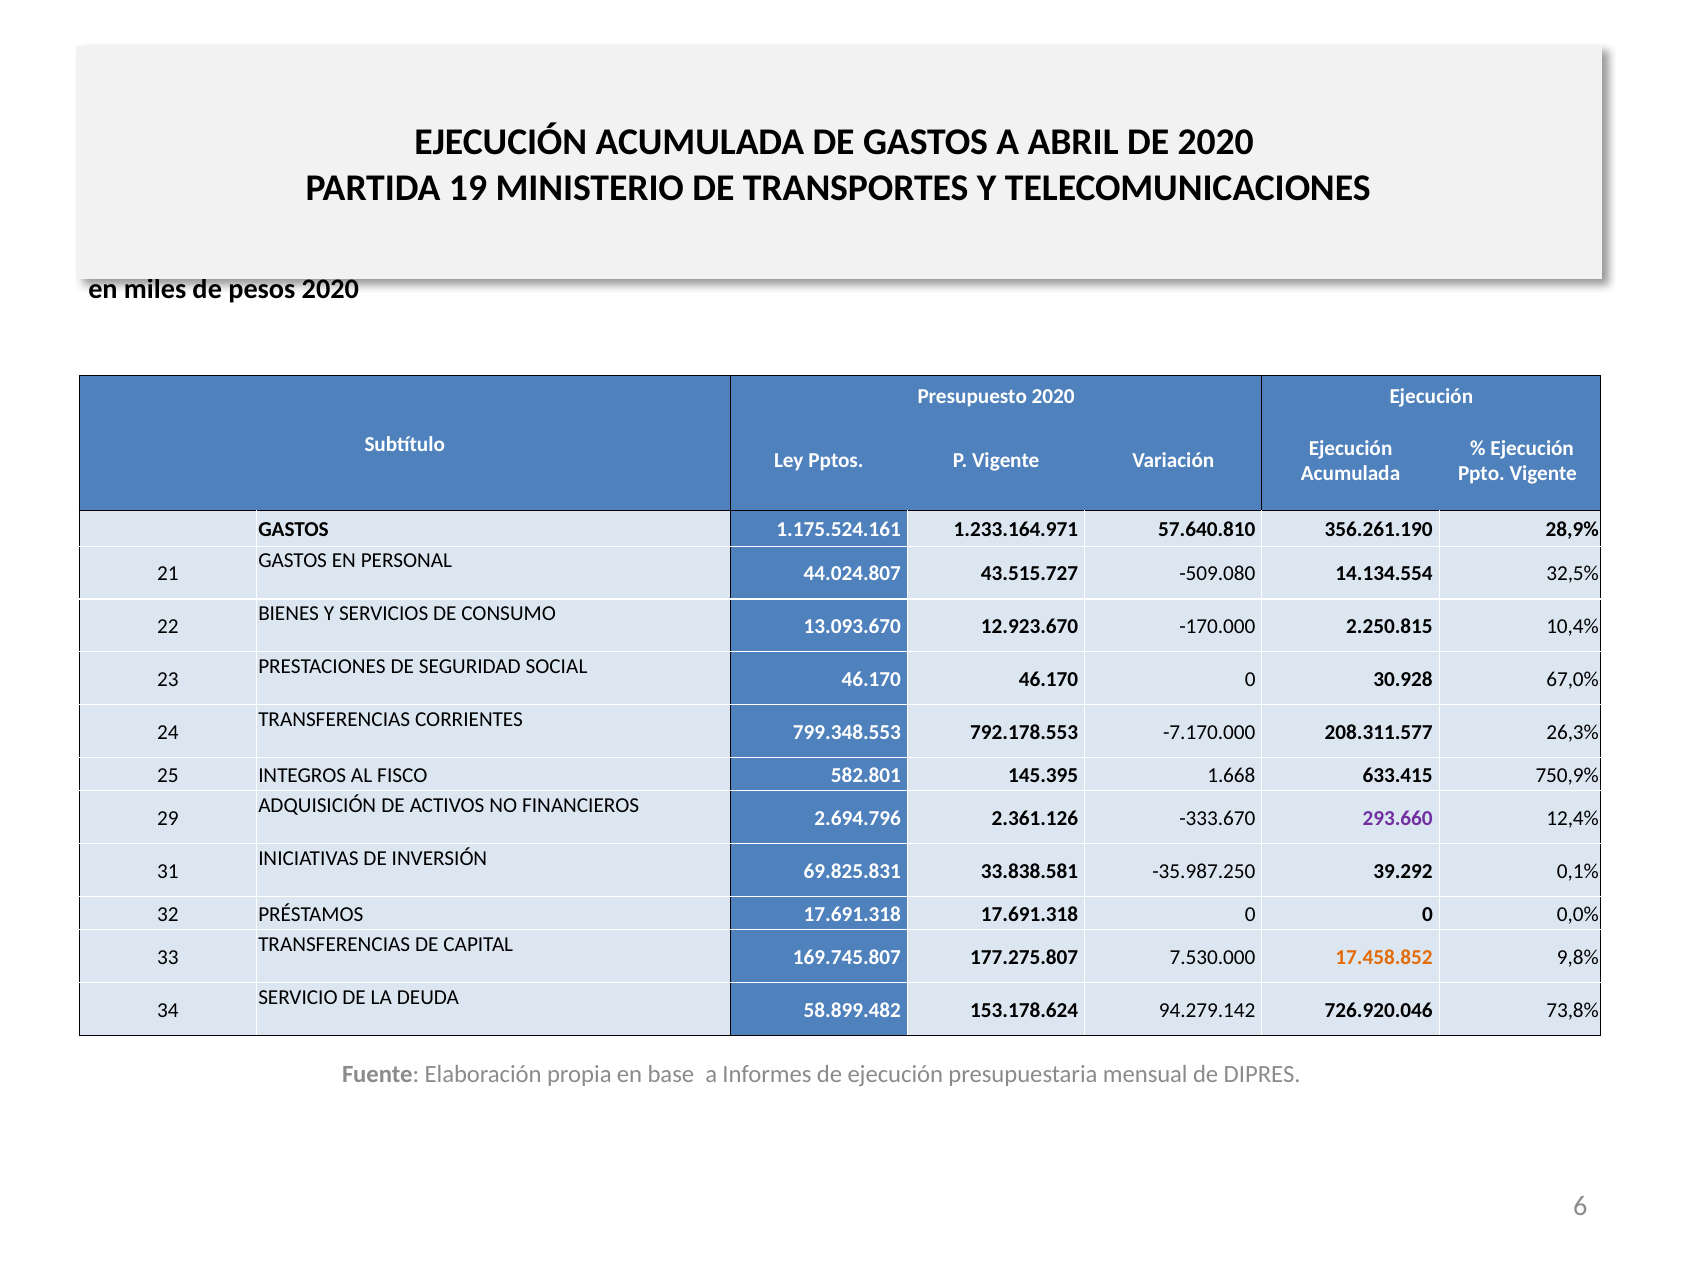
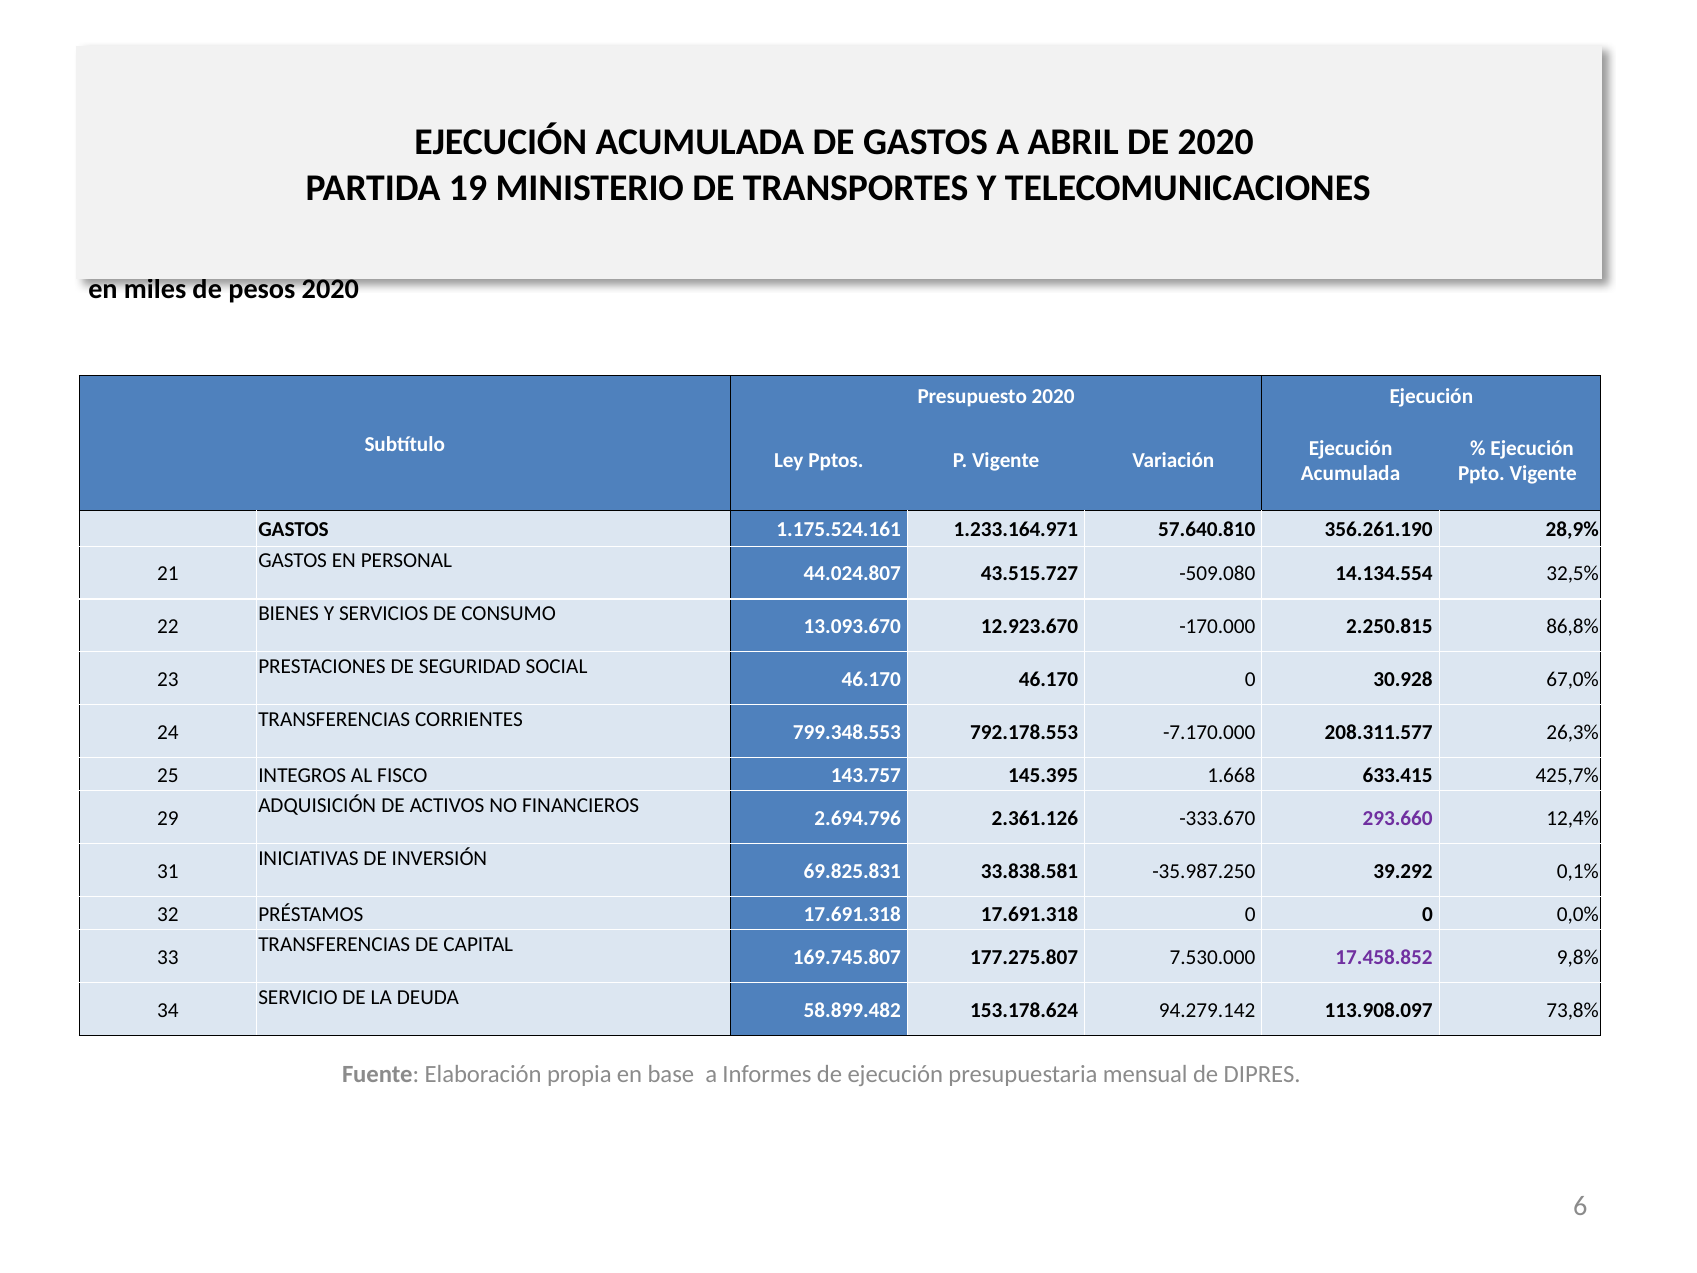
10,4%: 10,4% -> 86,8%
582.801: 582.801 -> 143.757
750,9%: 750,9% -> 425,7%
17.458.852 colour: orange -> purple
726.920.046: 726.920.046 -> 113.908.097
